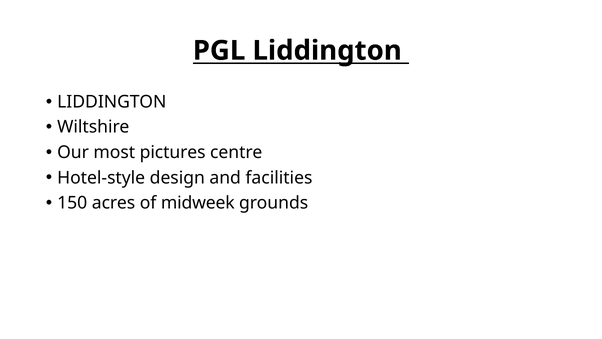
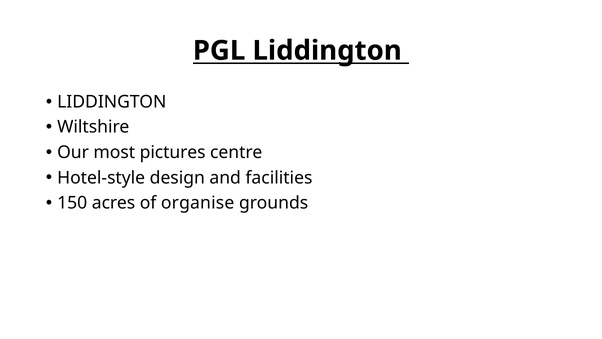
midweek: midweek -> organise
